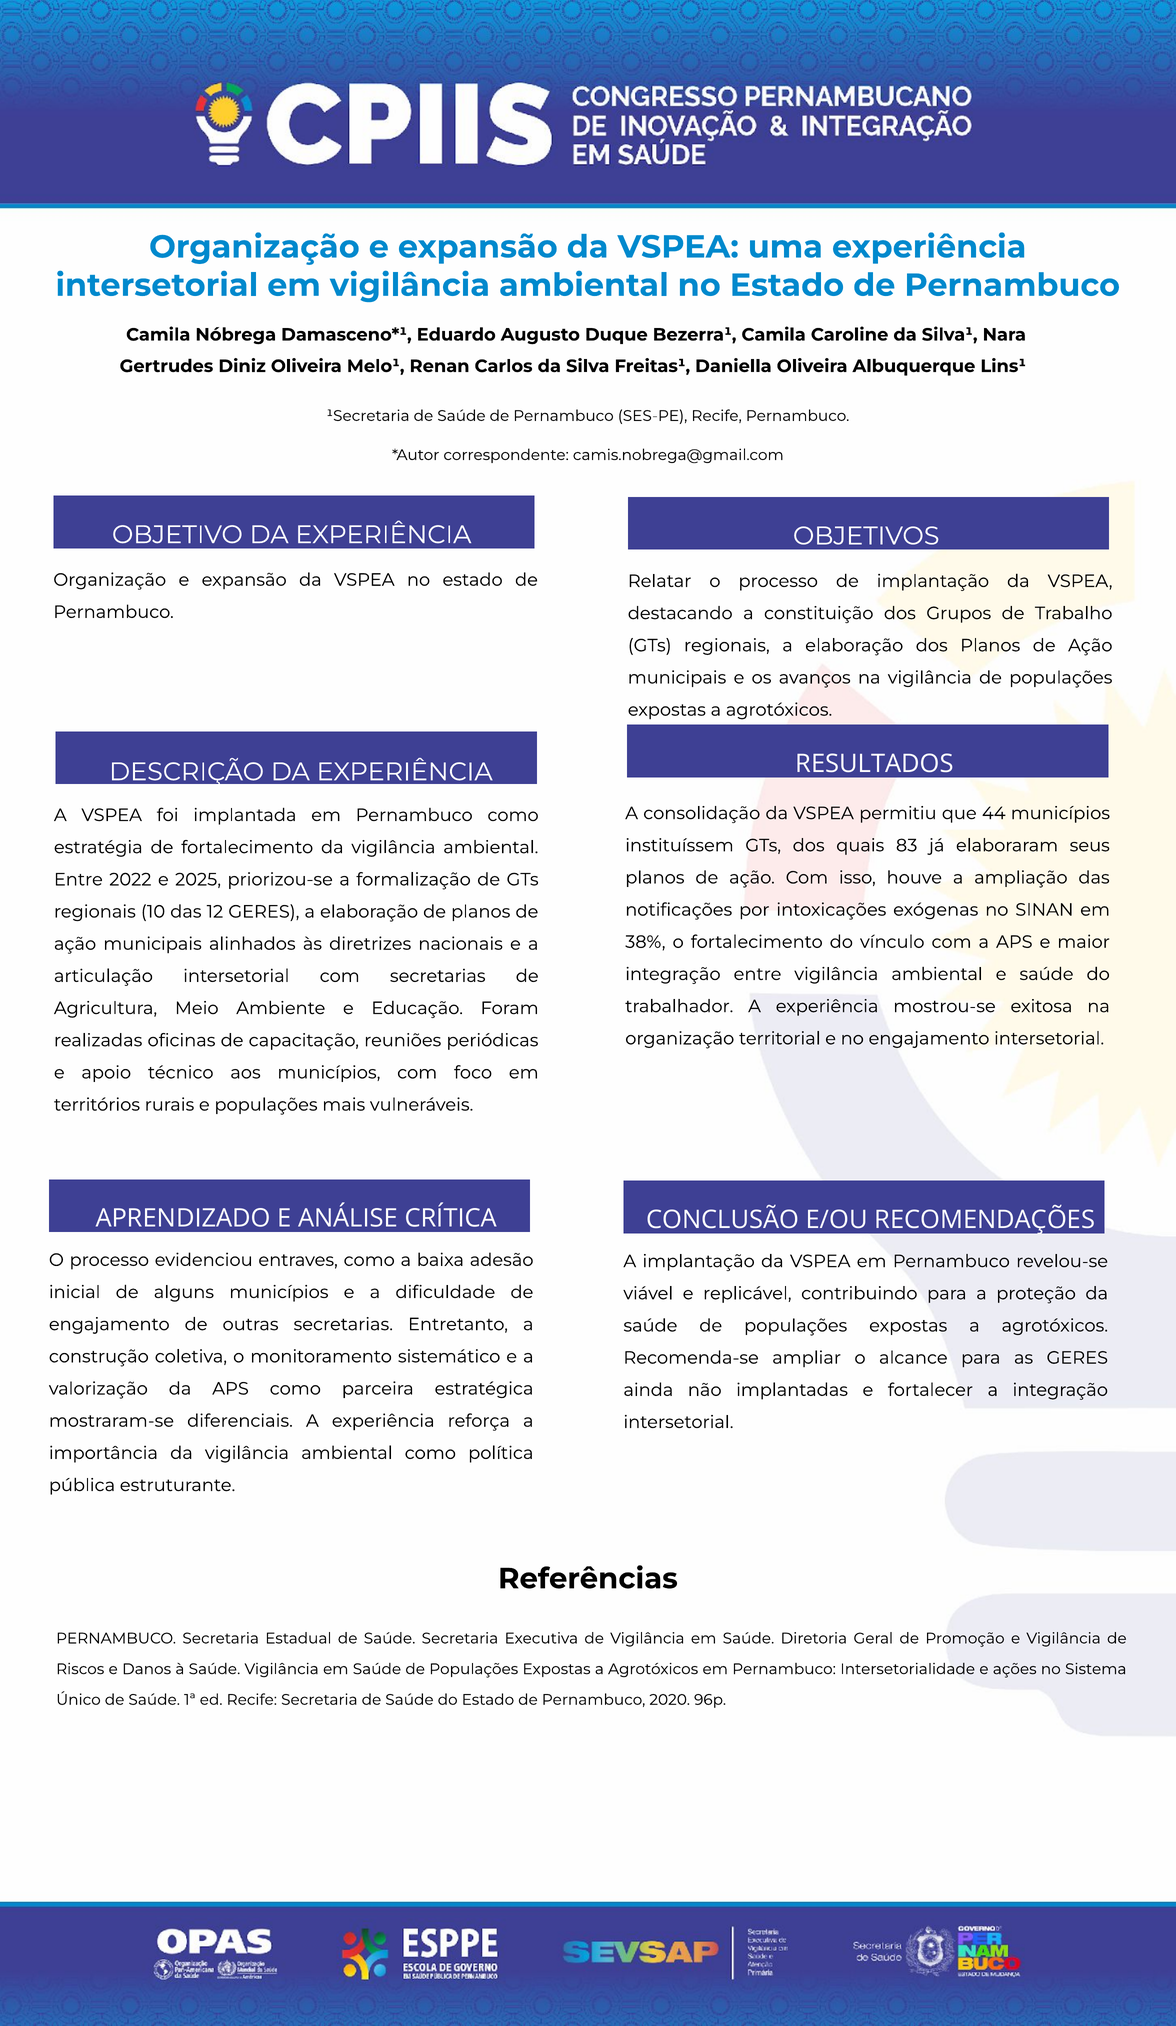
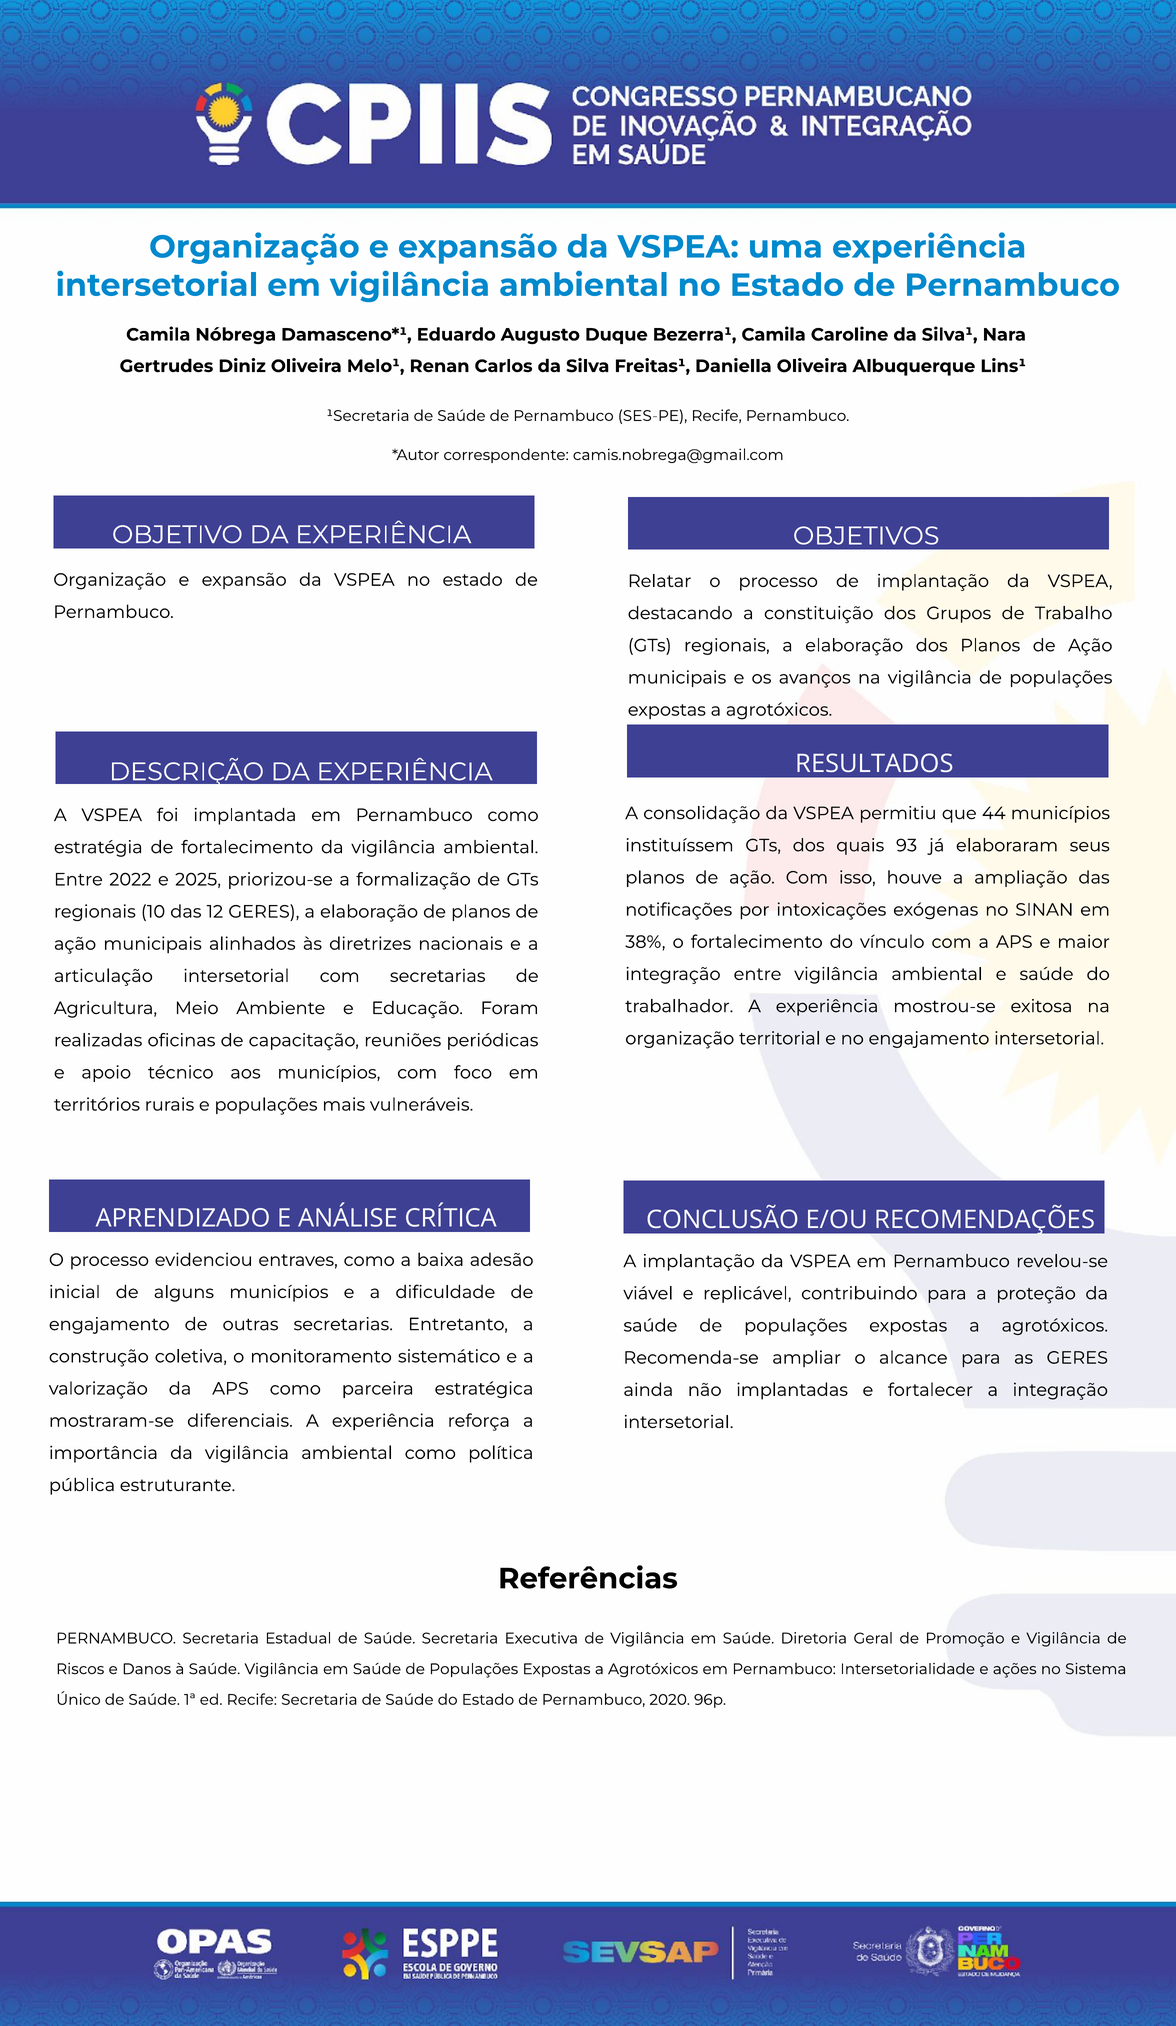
83: 83 -> 93
